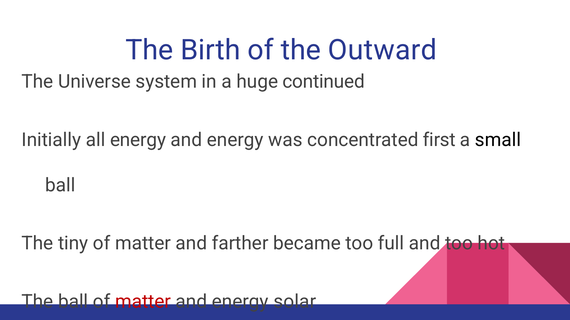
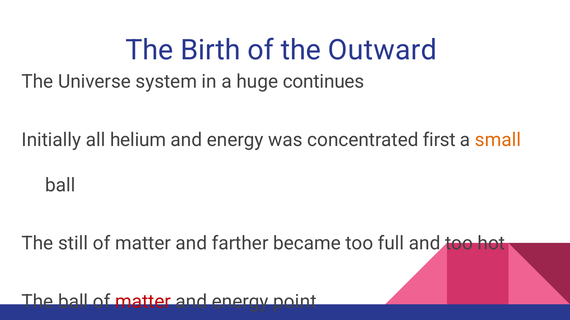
continued: continued -> continues
all energy: energy -> helium
small colour: black -> orange
tiny: tiny -> still
solar: solar -> point
